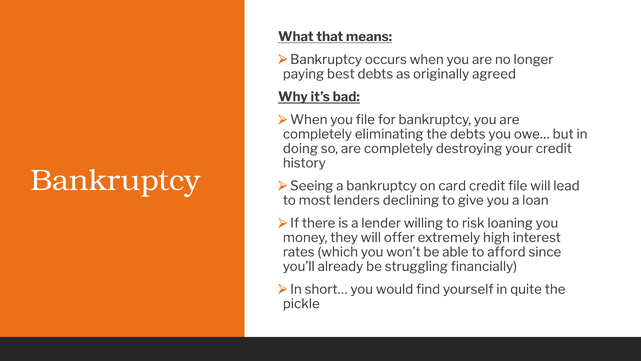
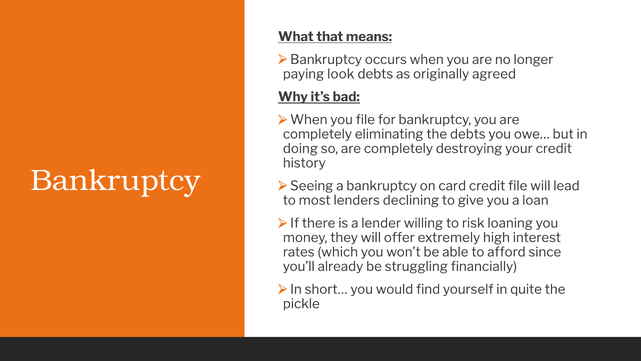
best: best -> look
